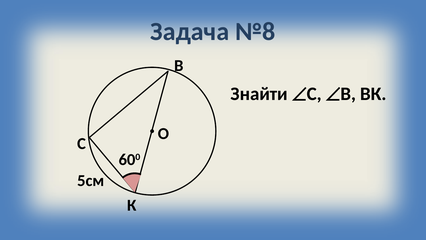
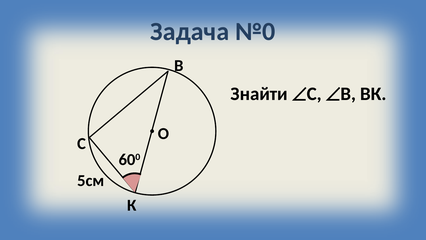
№8: №8 -> №0
